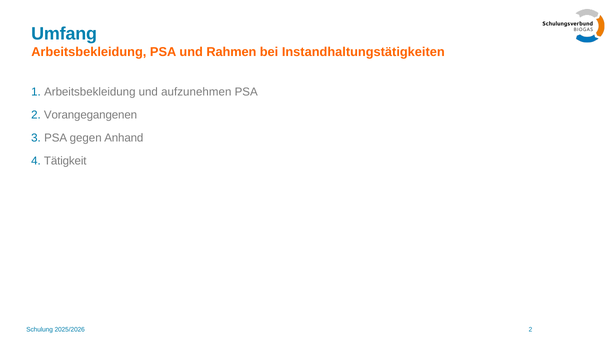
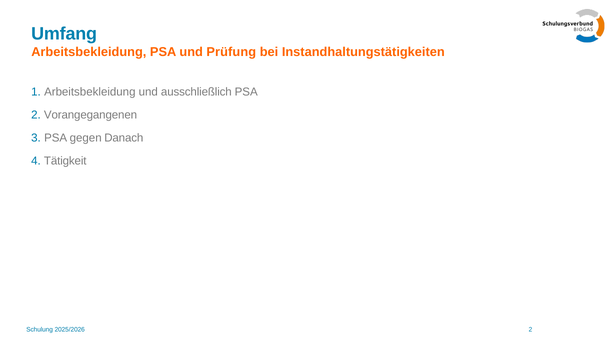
Rahmen: Rahmen -> Prüfung
aufzunehmen: aufzunehmen -> ausschließlich
Anhand: Anhand -> Danach
